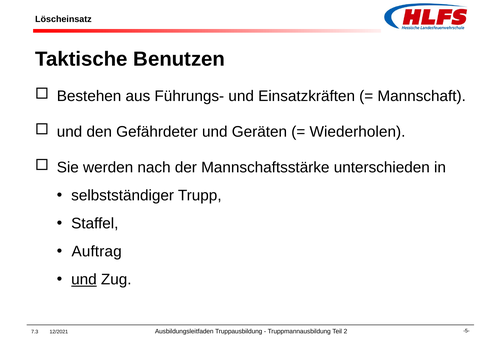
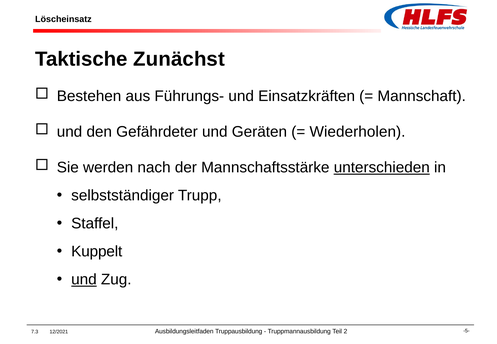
Benutzen: Benutzen -> Zunächst
unterschieden underline: none -> present
Auftrag: Auftrag -> Kuppelt
